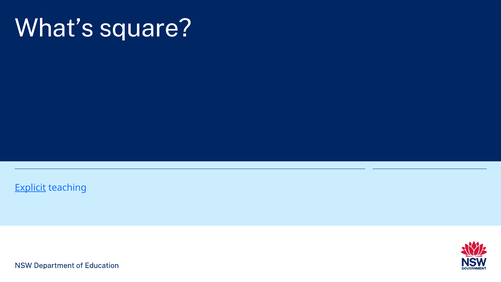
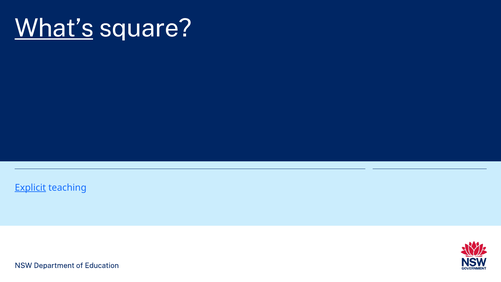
What’s underline: none -> present
